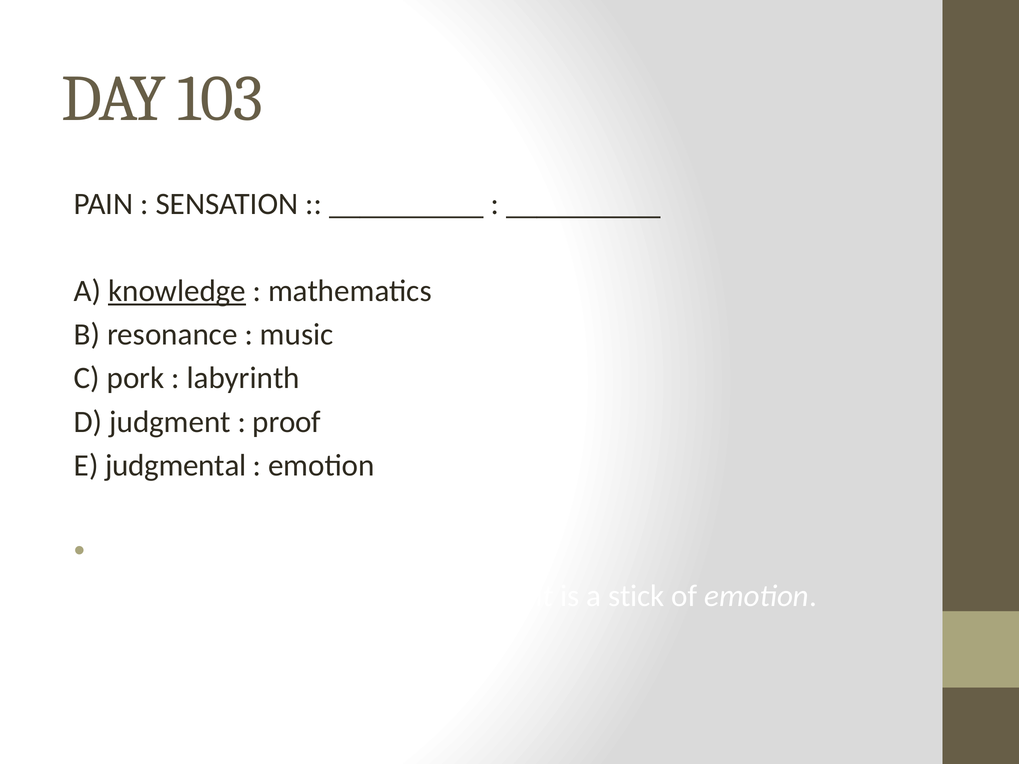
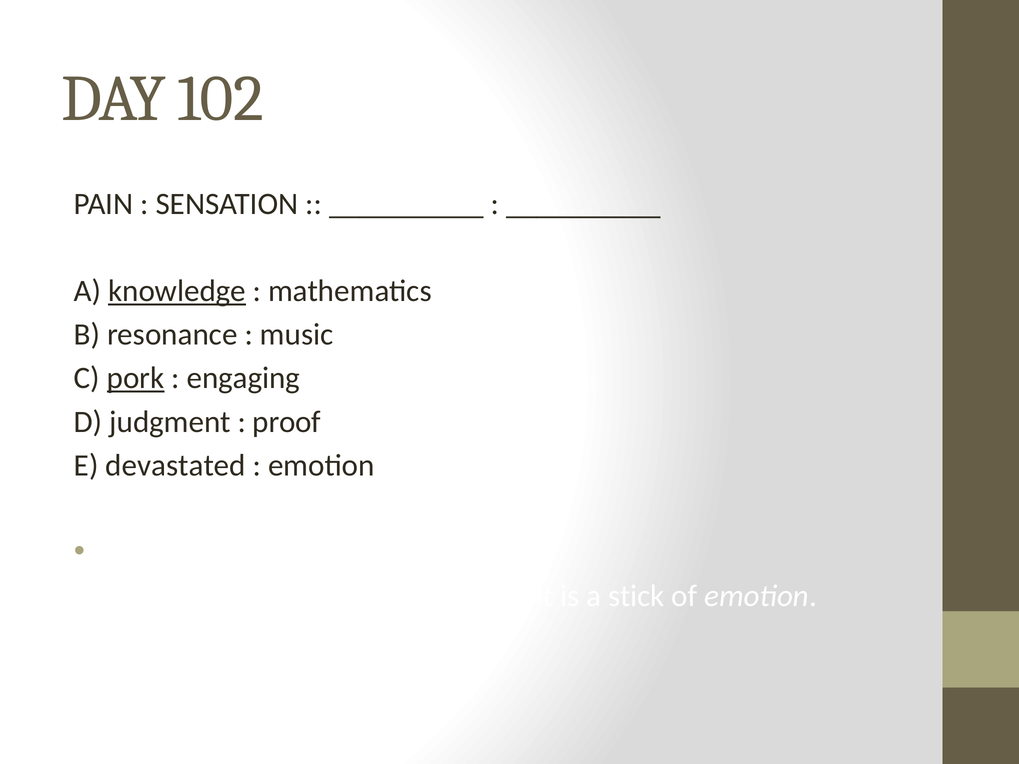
103: 103 -> 102
pork underline: none -> present
labyrinth: labyrinth -> engaging
judgmental: judgmental -> devastated
